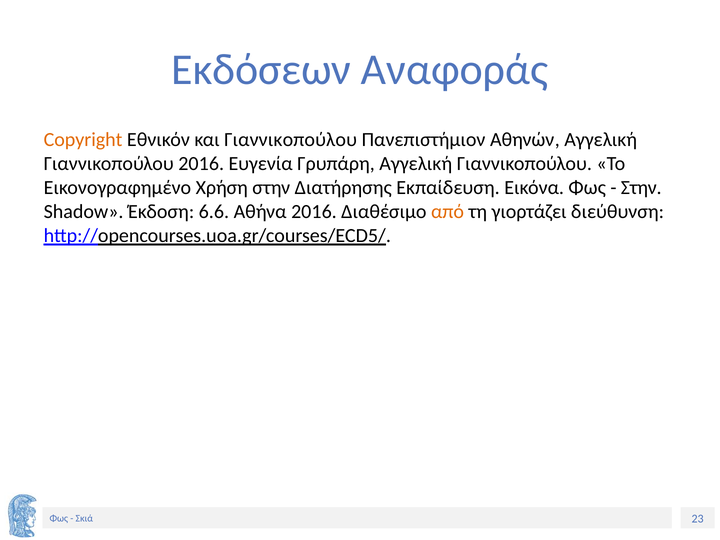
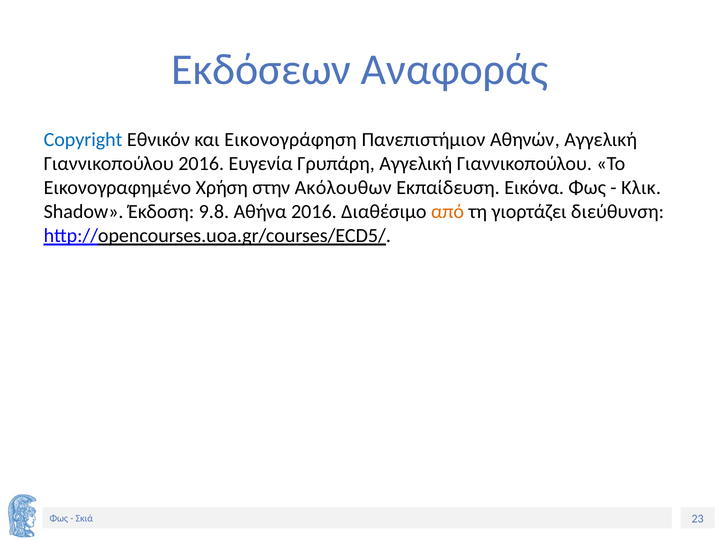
Copyright colour: orange -> blue
και Γιαννικοπούλου: Γιαννικοπούλου -> Εικονογράφηση
Διατήρησης: Διατήρησης -> Ακόλουθων
Στην at (641, 188): Στην -> Κλικ
6.6: 6.6 -> 9.8
